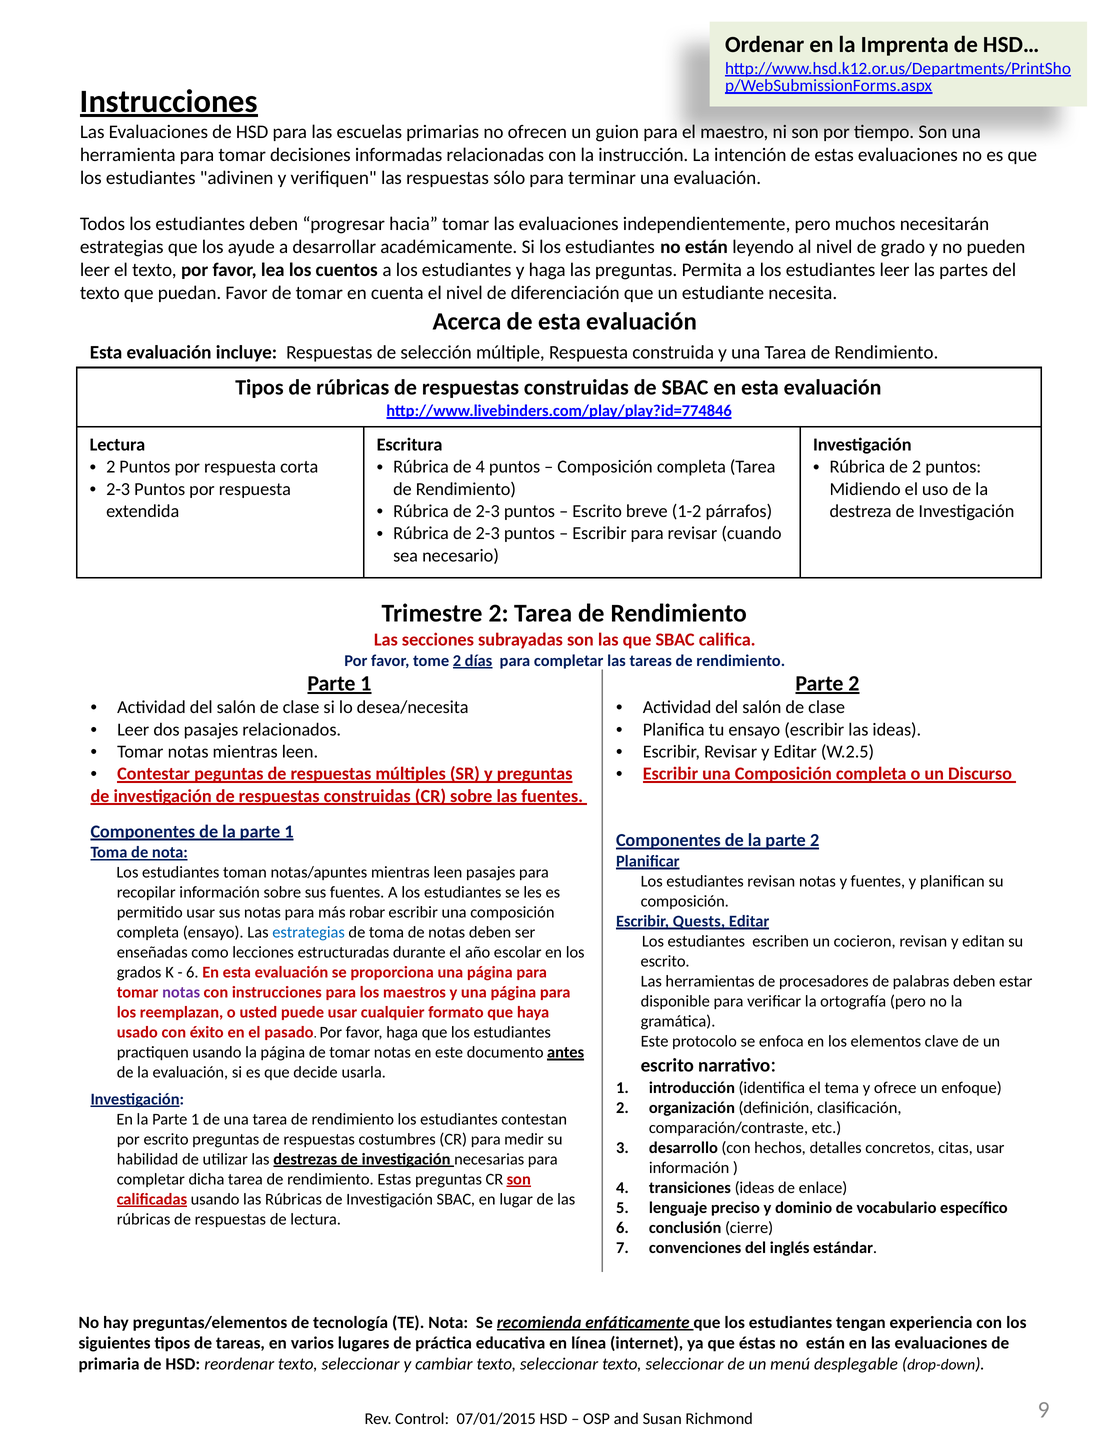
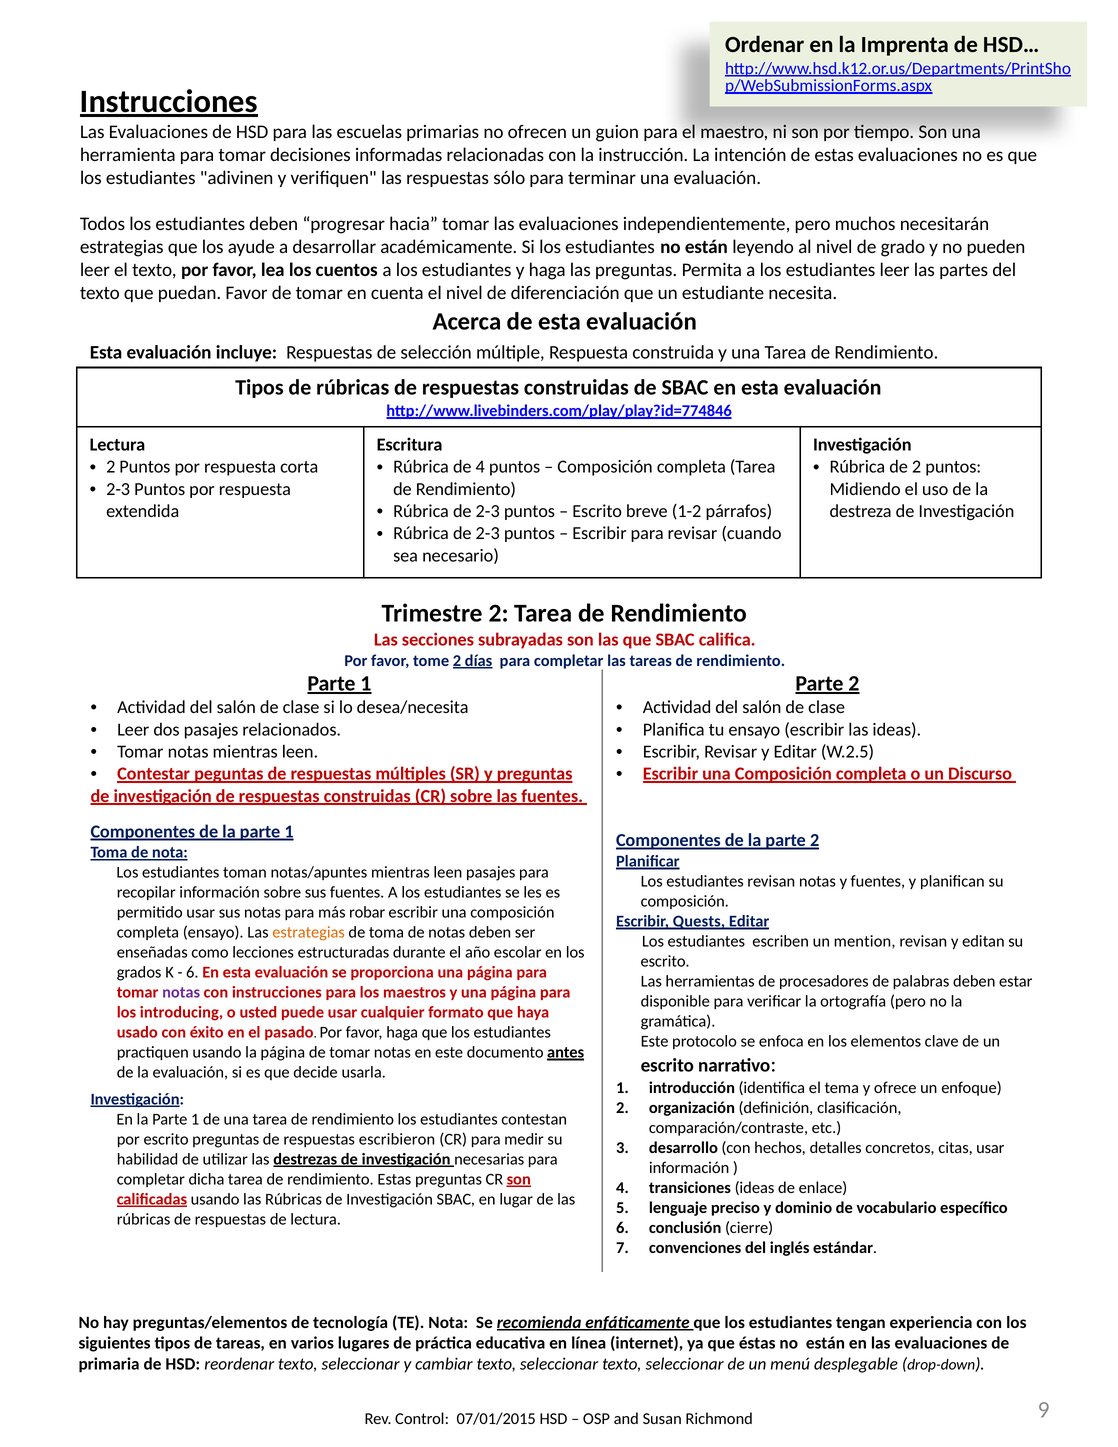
estrategias at (309, 932) colour: blue -> orange
cocieron: cocieron -> mention
reemplazan: reemplazan -> introducing
costumbres: costumbres -> escribieron
